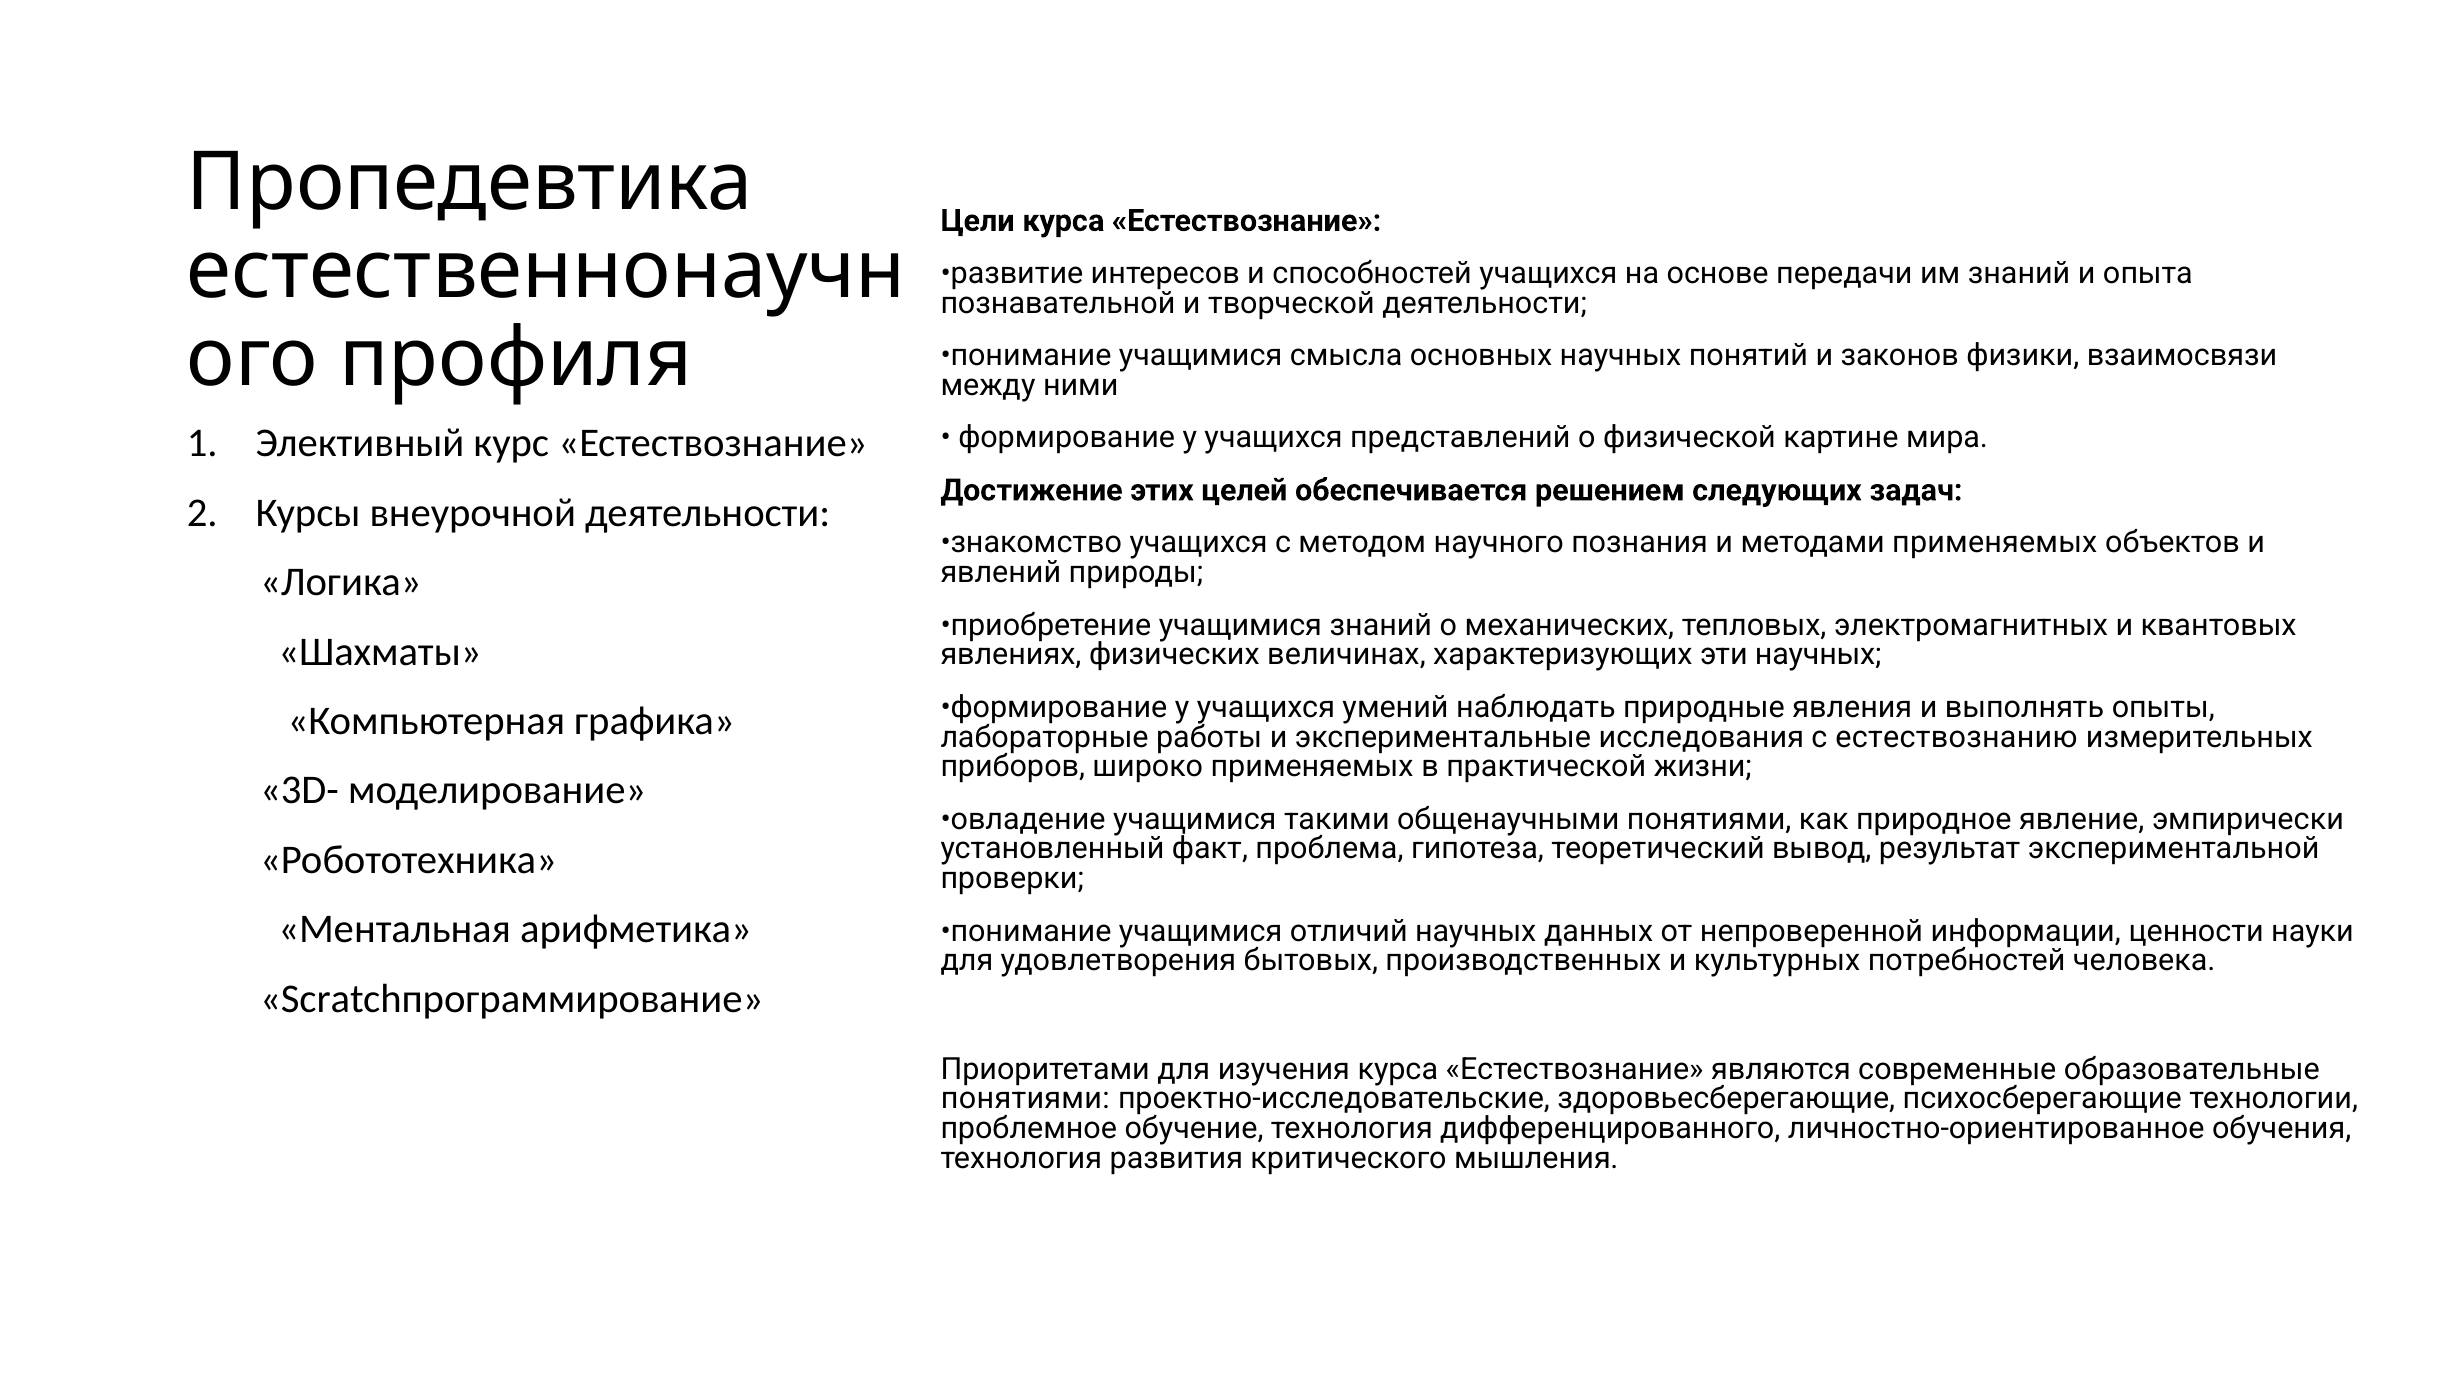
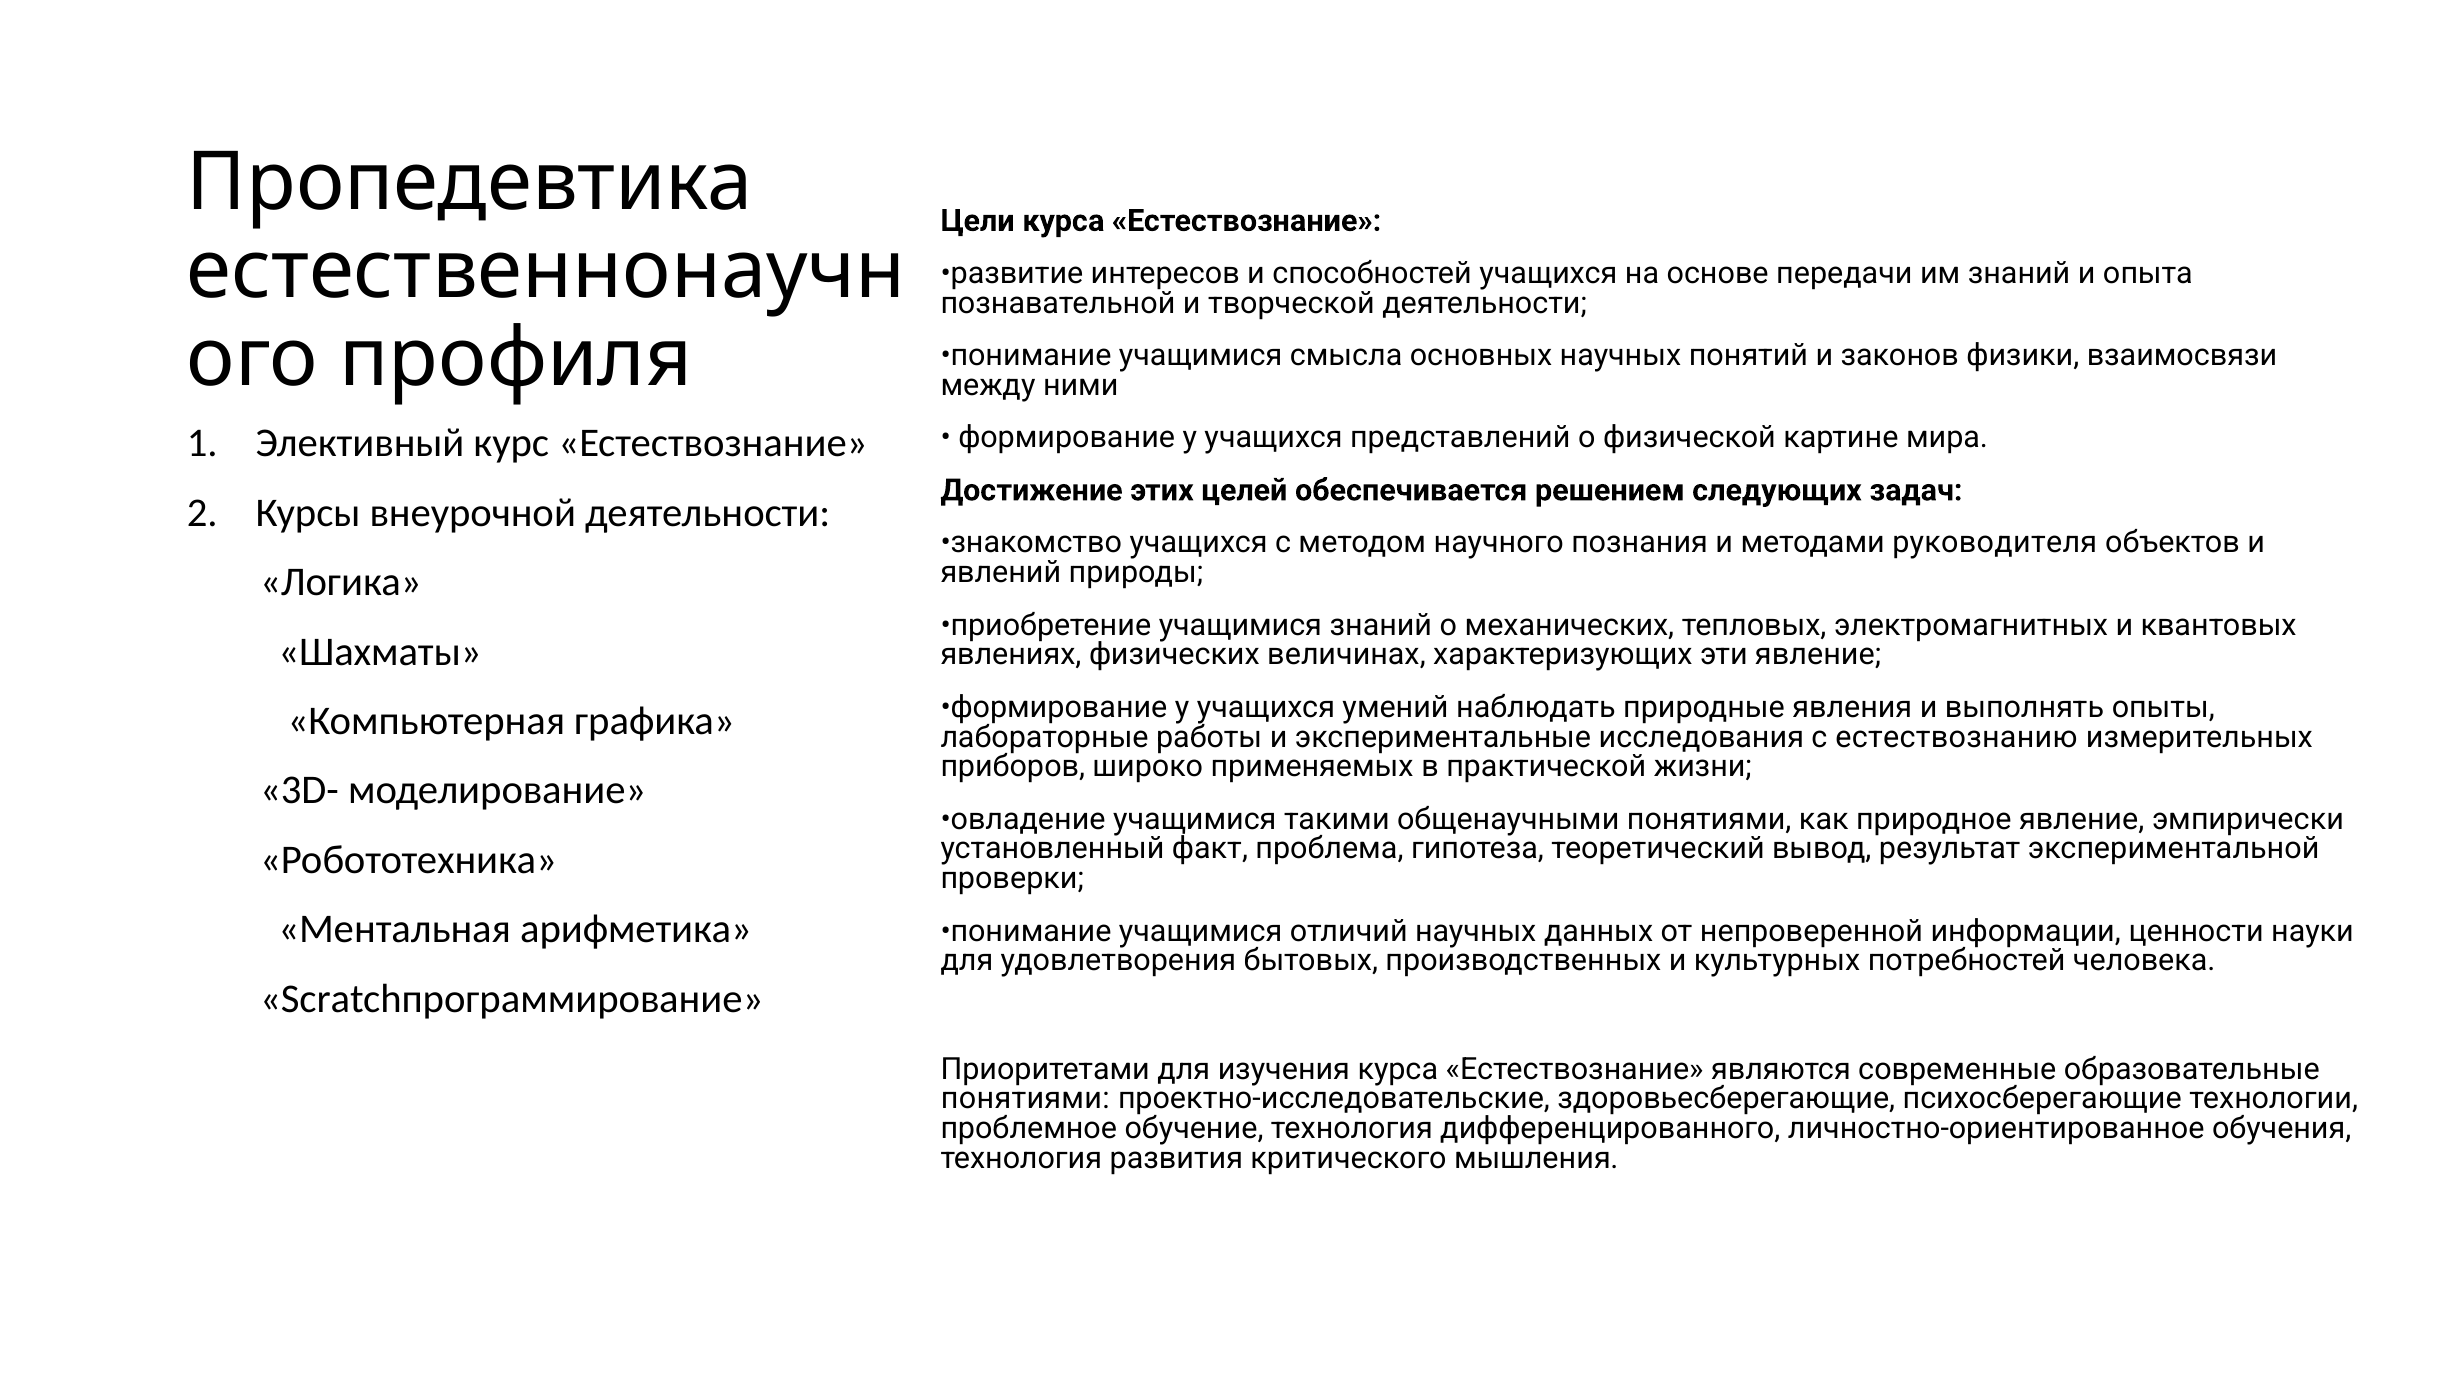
методами применяемых: применяемых -> руководителя
эти научных: научных -> явление
